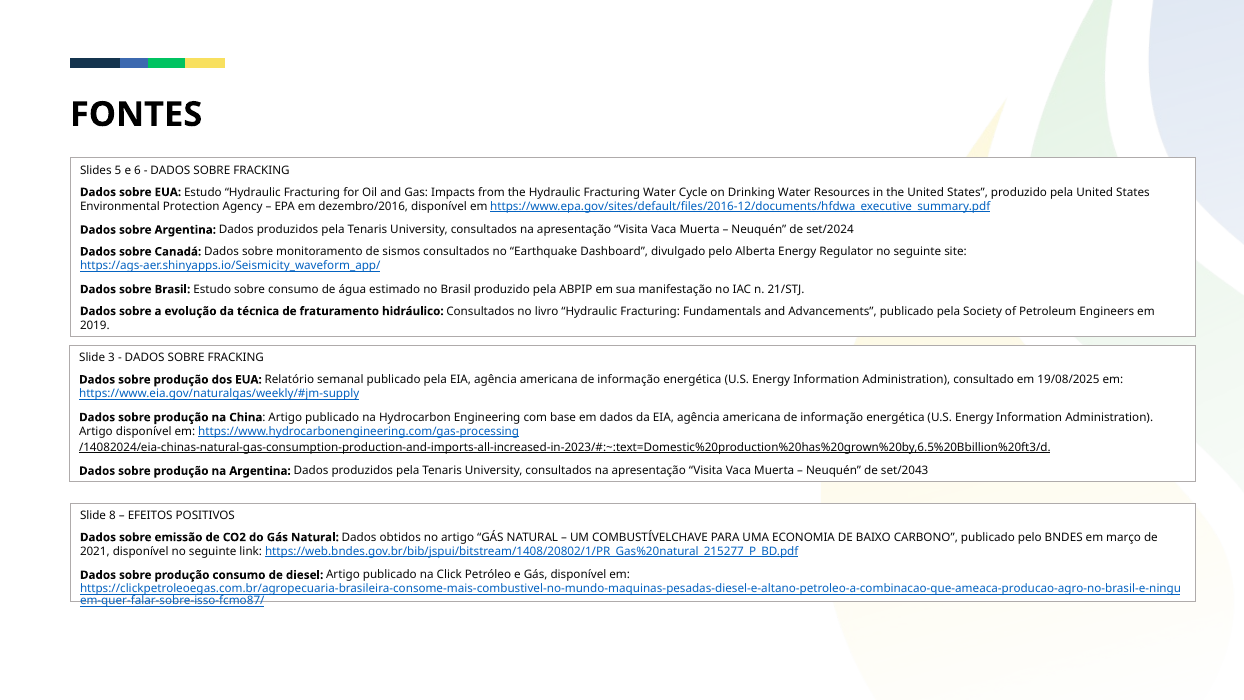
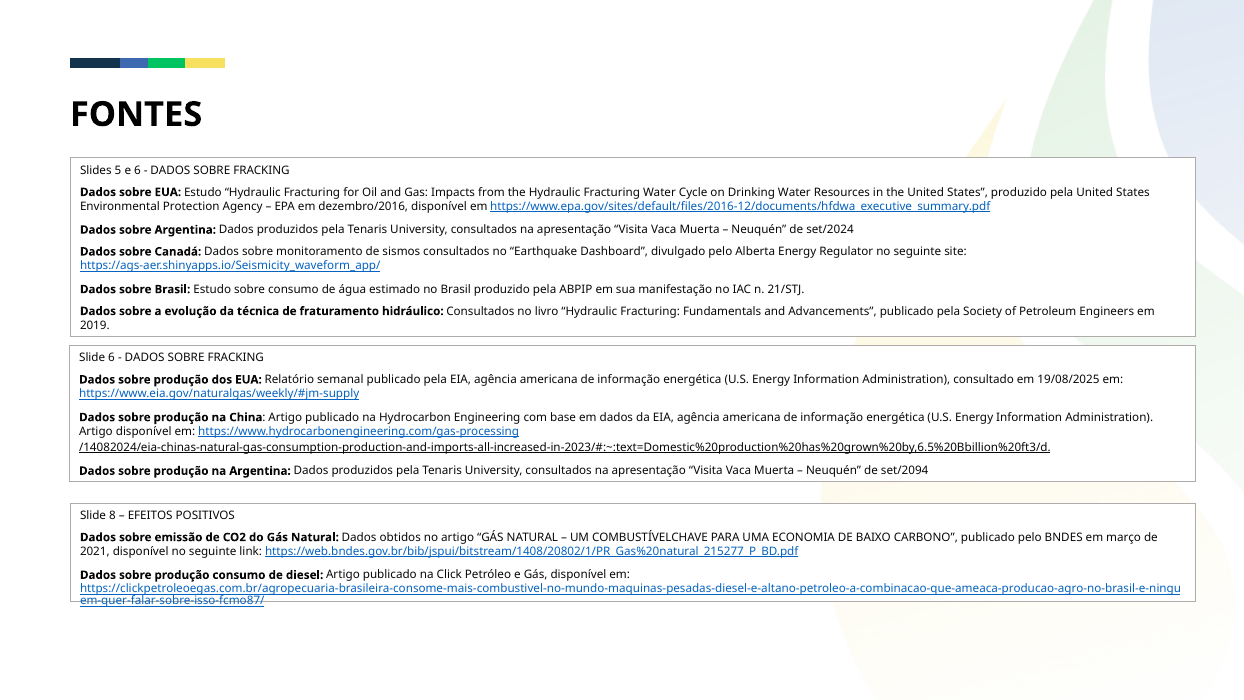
Slide 3: 3 -> 6
set/2043: set/2043 -> set/2094
